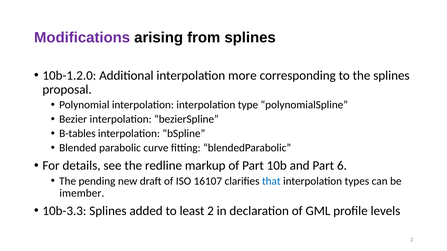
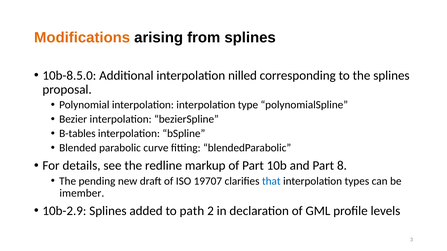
Modifications colour: purple -> orange
10b-1.2.0: 10b-1.2.0 -> 10b-8.5.0
more: more -> nilled
6: 6 -> 8
16107: 16107 -> 19707
10b-3.3: 10b-3.3 -> 10b-2.9
least: least -> path
